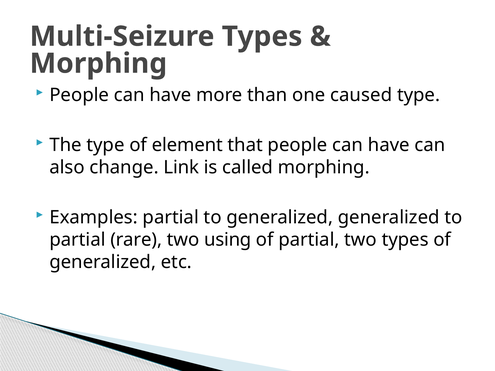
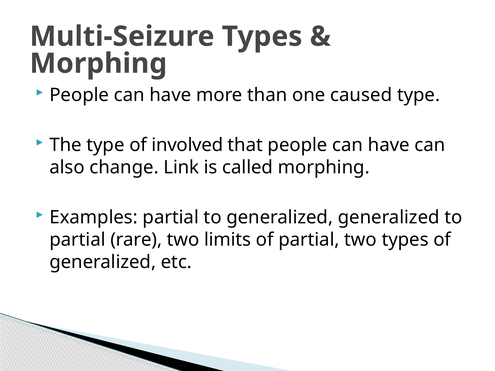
element: element -> involved
using: using -> limits
